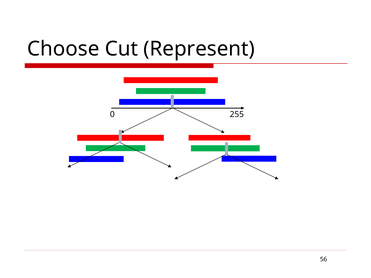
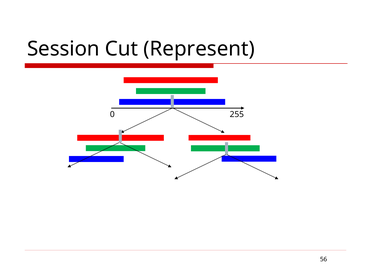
Choose: Choose -> Session
